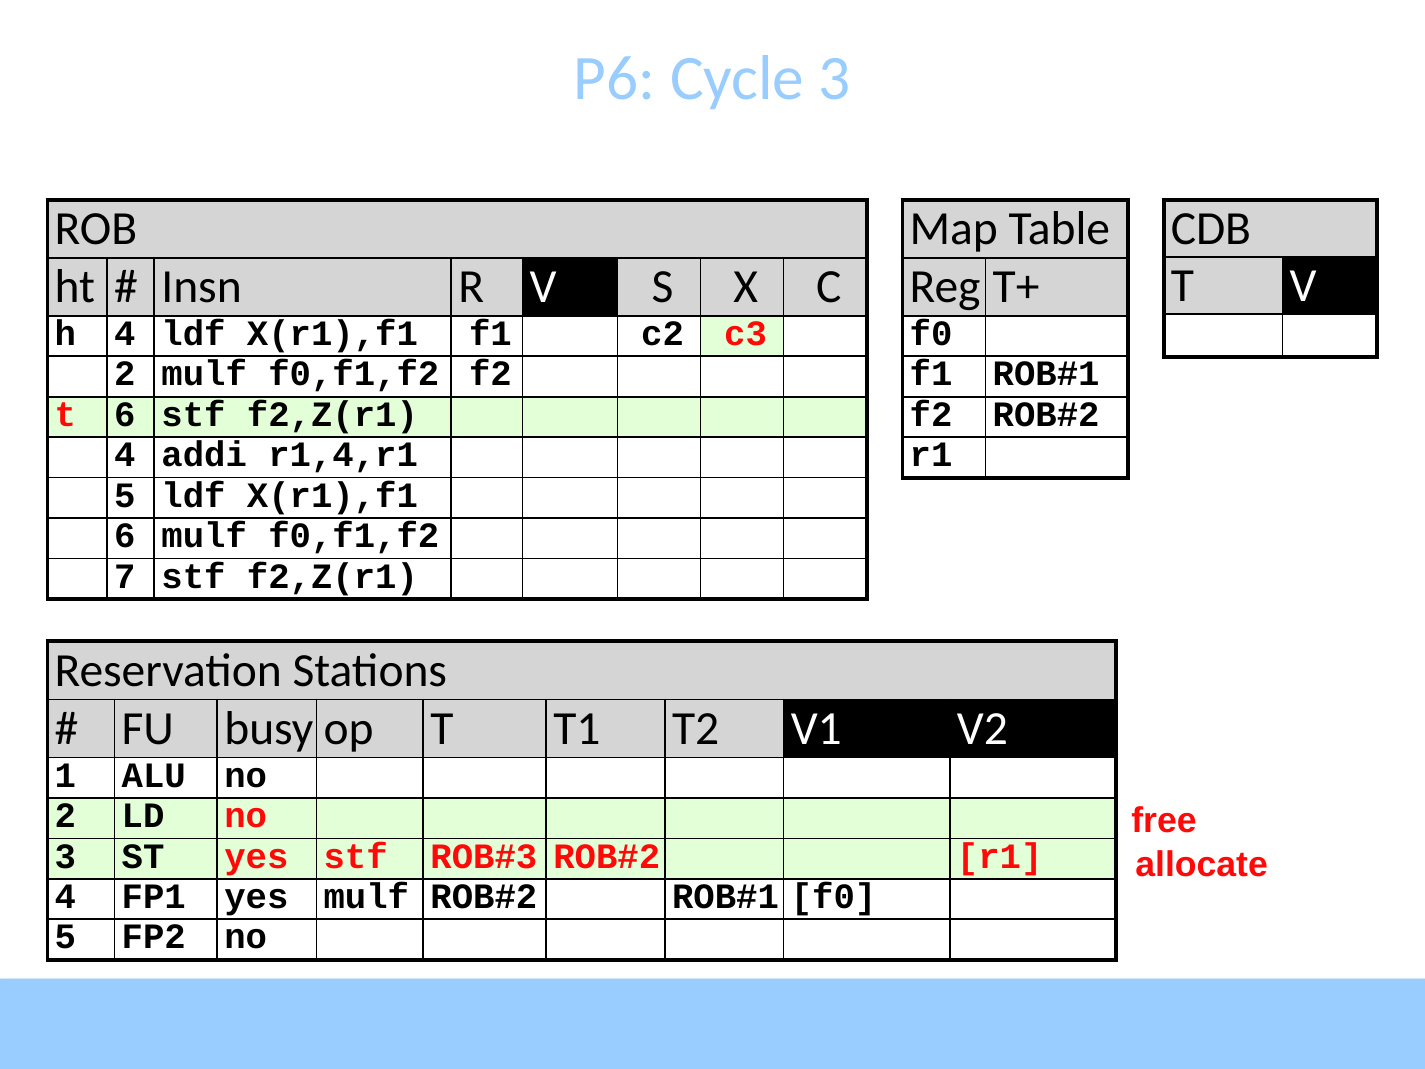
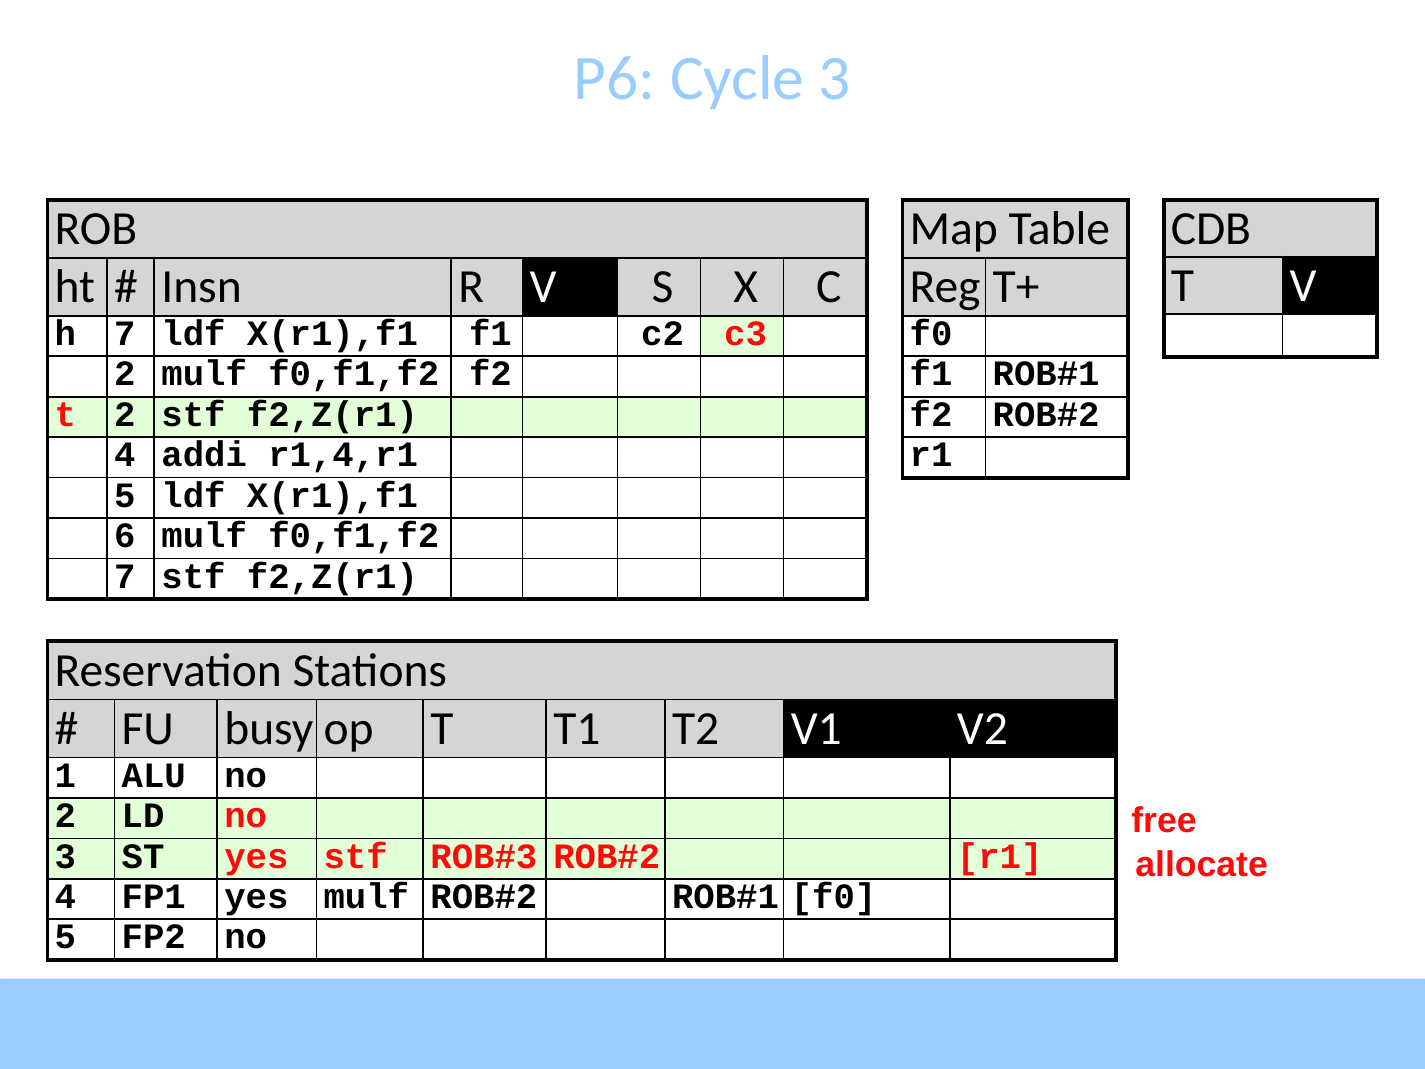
h 4: 4 -> 7
t 6: 6 -> 2
